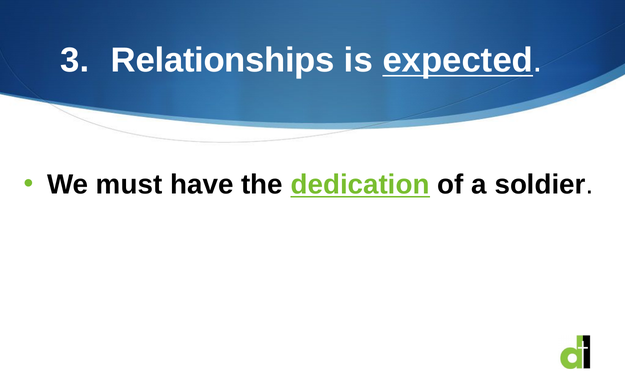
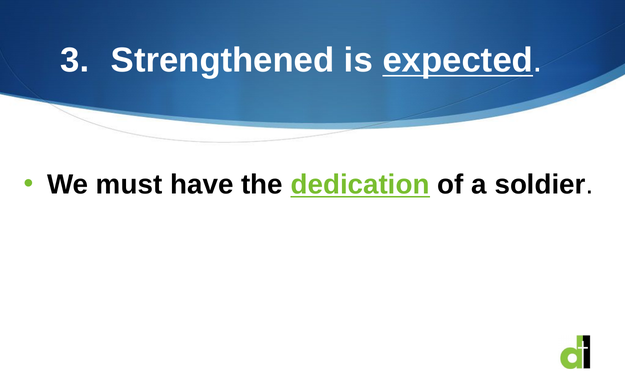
Relationships: Relationships -> Strengthened
